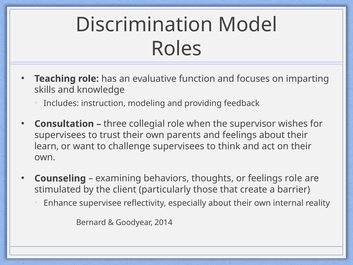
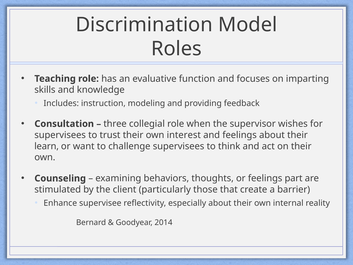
parents: parents -> interest
feelings role: role -> part
